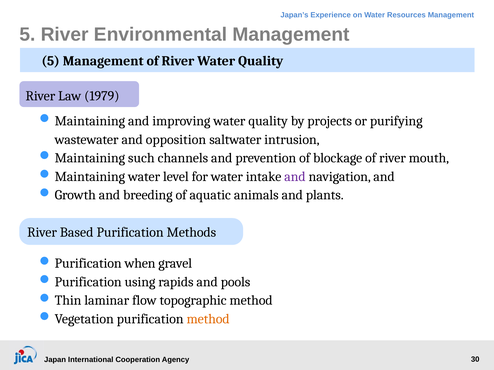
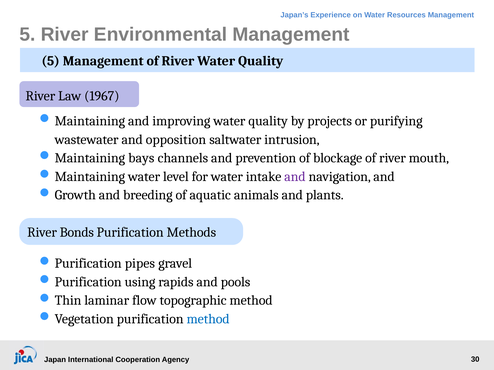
1979: 1979 -> 1967
such: such -> bays
Based: Based -> Bonds
when: when -> pipes
method at (208, 319) colour: orange -> blue
